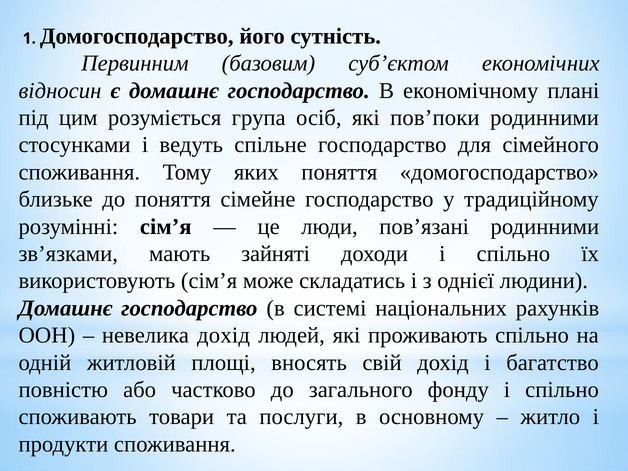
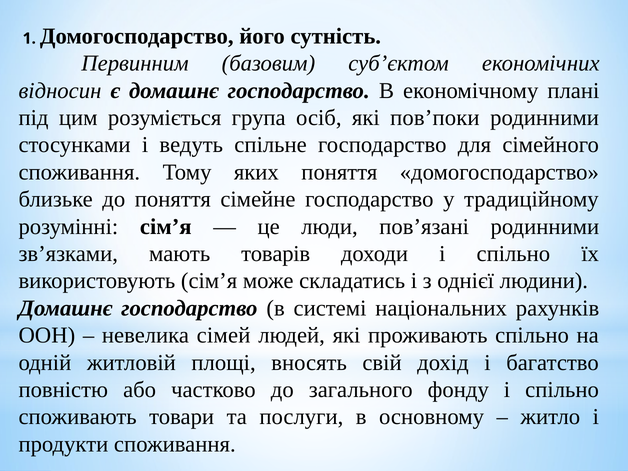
зайняті: зайняті -> товарів
невелика дохід: дохід -> сімей
